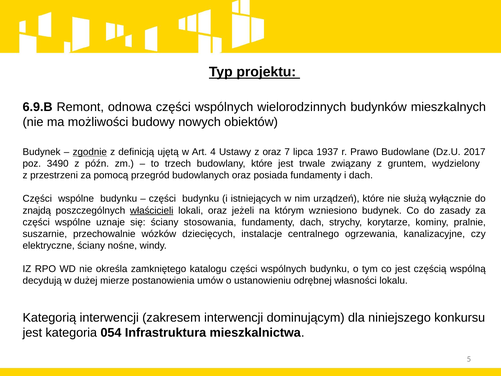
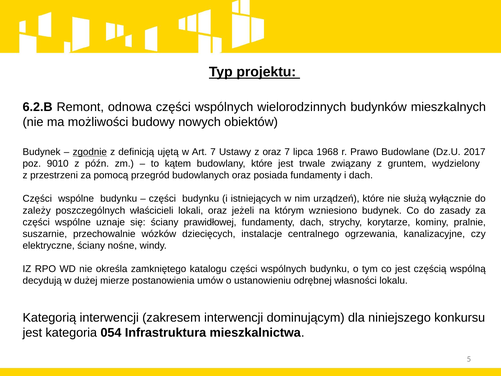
6.9.B: 6.9.B -> 6.2.B
Art 4: 4 -> 7
1937: 1937 -> 1968
3490: 3490 -> 9010
trzech: trzech -> kątem
znajdą: znajdą -> zależy
właścicieli underline: present -> none
stosowania: stosowania -> prawidłowej
